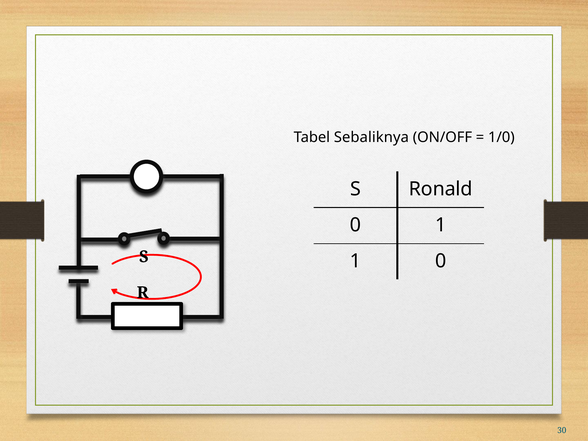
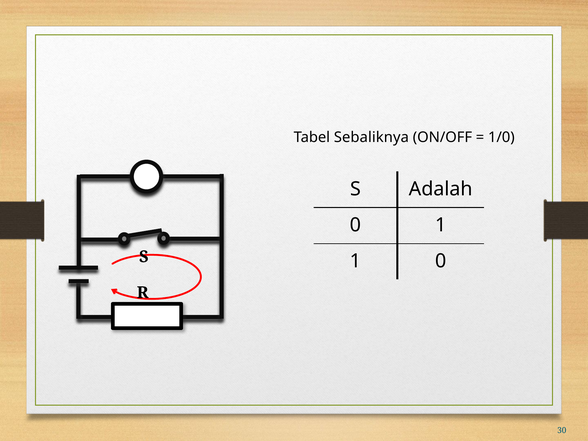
Ronald: Ronald -> Adalah
